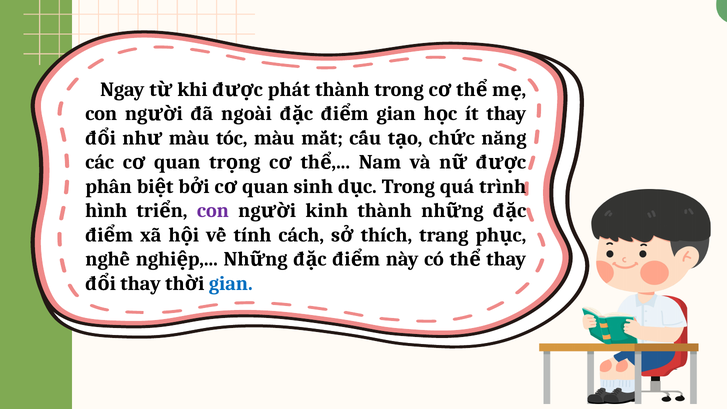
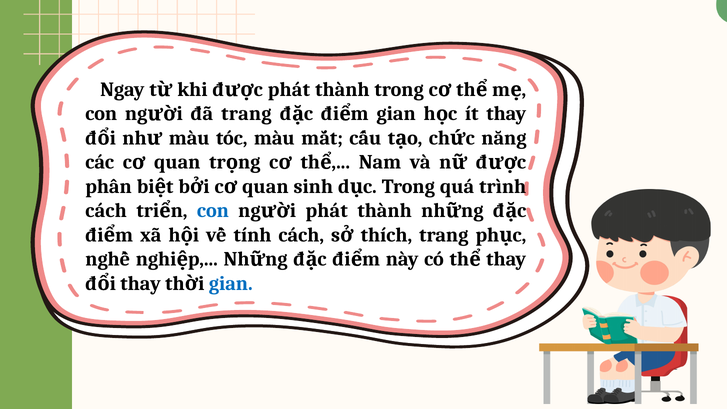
đã ngoài: ngoài -> trang
hình at (106, 211): hình -> cách
con at (213, 211) colour: purple -> blue
kinh at (327, 211): kinh -> phát
